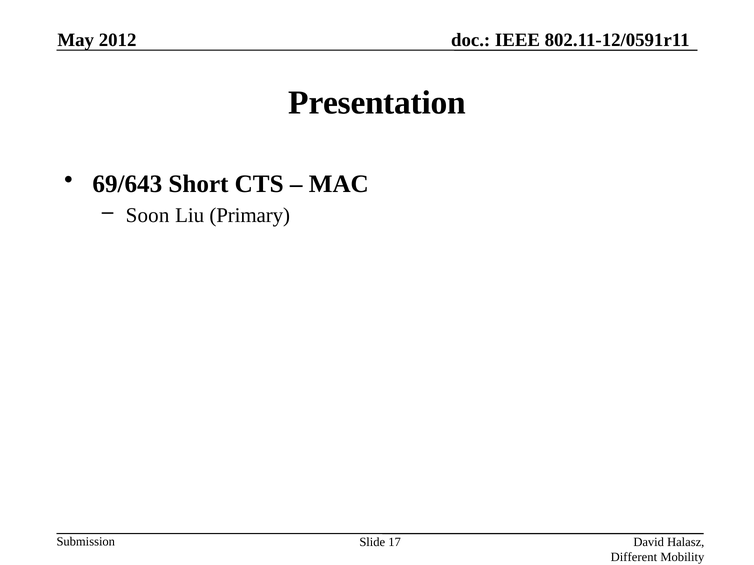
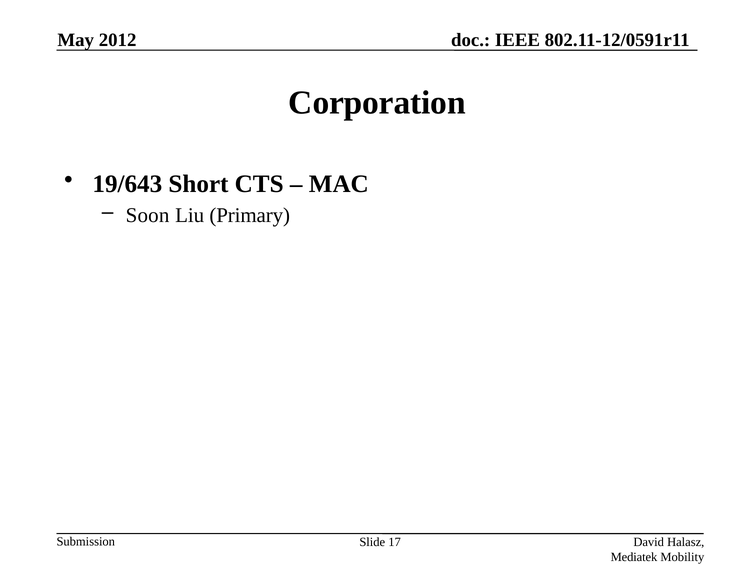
Presentation: Presentation -> Corporation
69/643: 69/643 -> 19/643
Different: Different -> Mediatek
